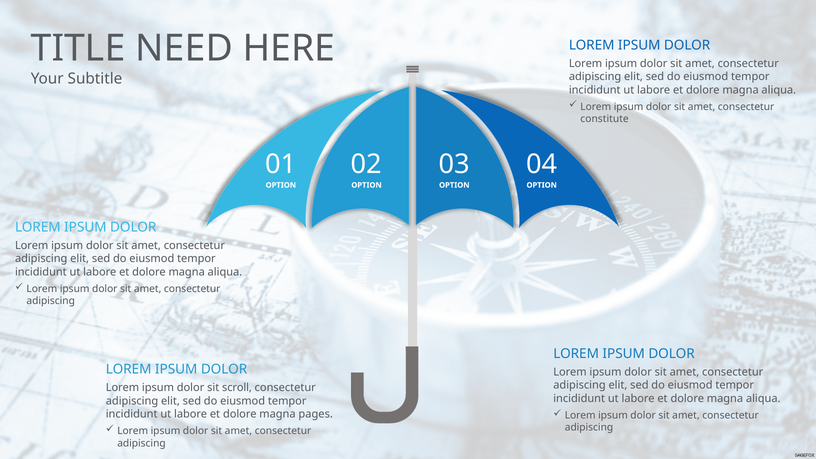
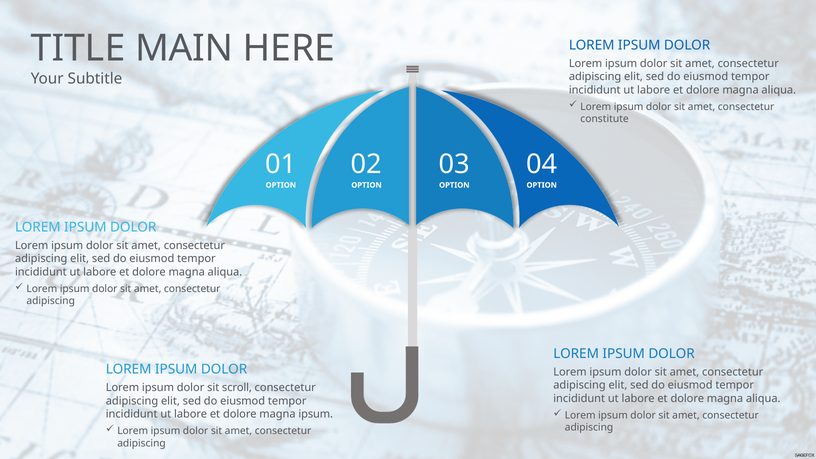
NEED: NEED -> MAIN
magna pages: pages -> ipsum
